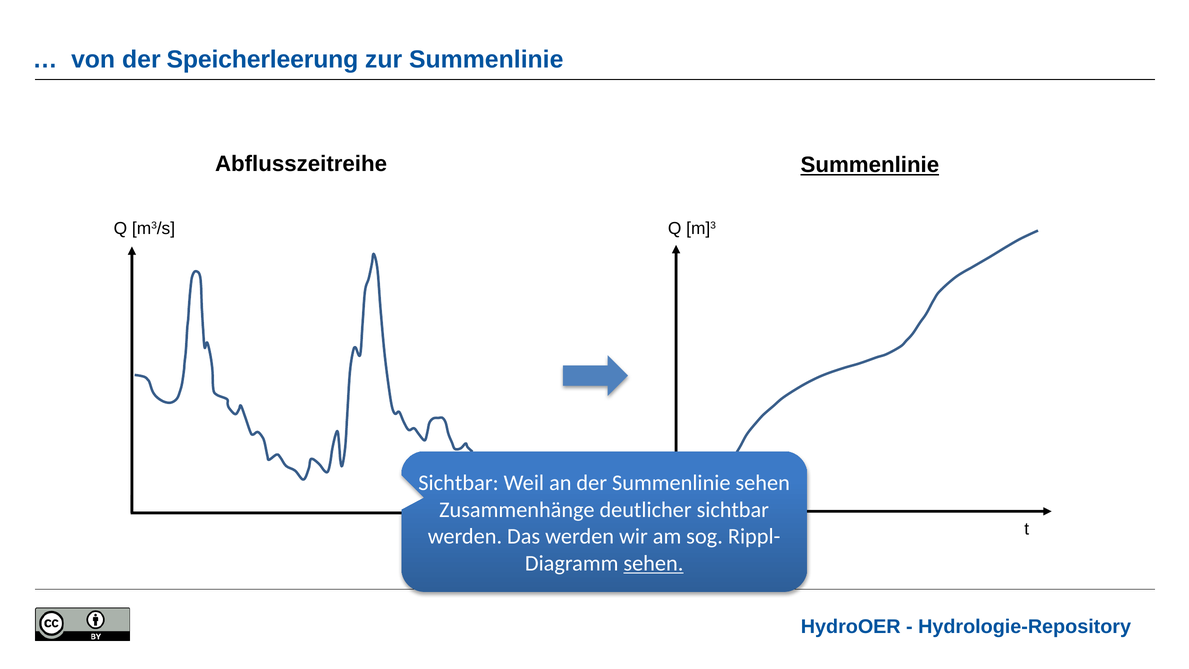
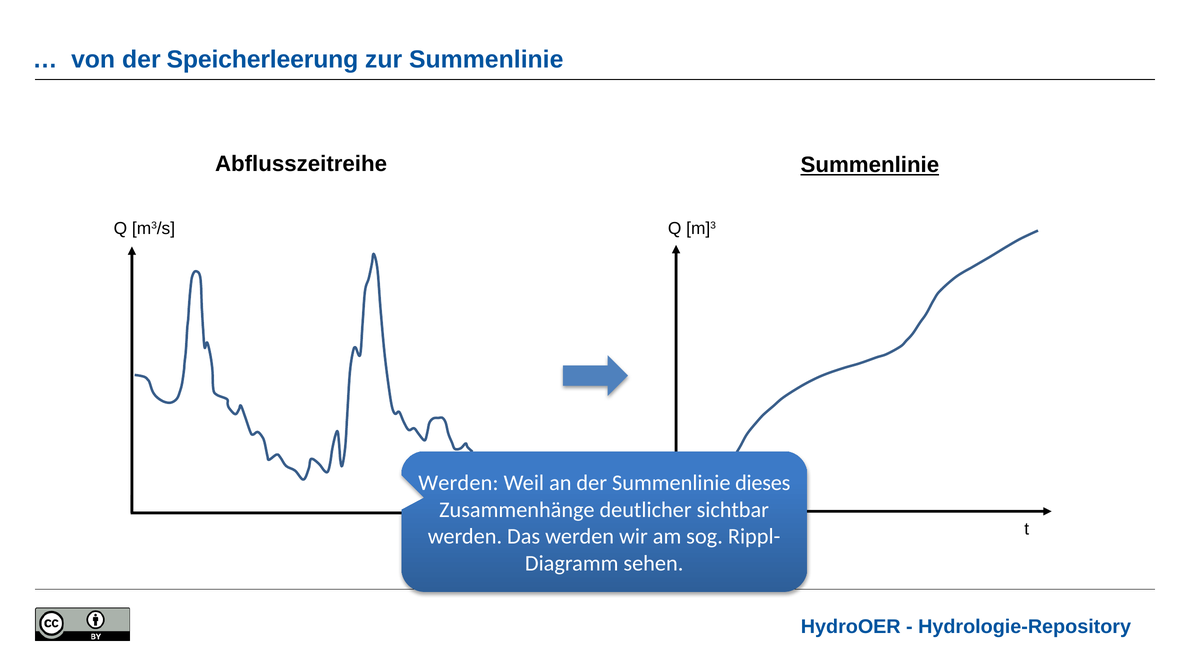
Sichtbar at (458, 483): Sichtbar -> Werden
Summenlinie sehen: sehen -> dieses
sehen at (653, 563) underline: present -> none
